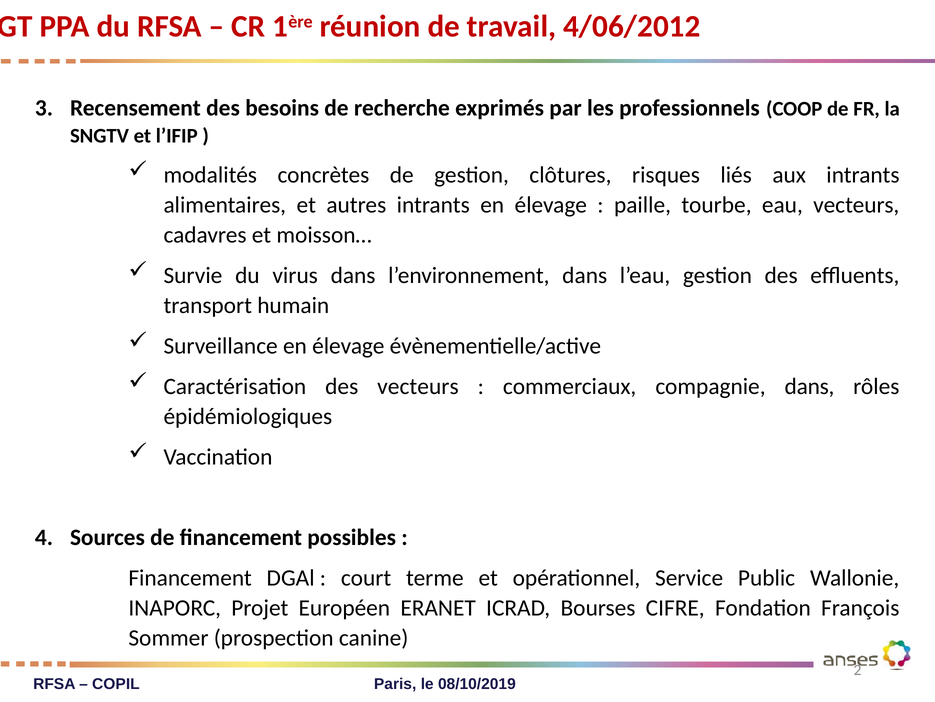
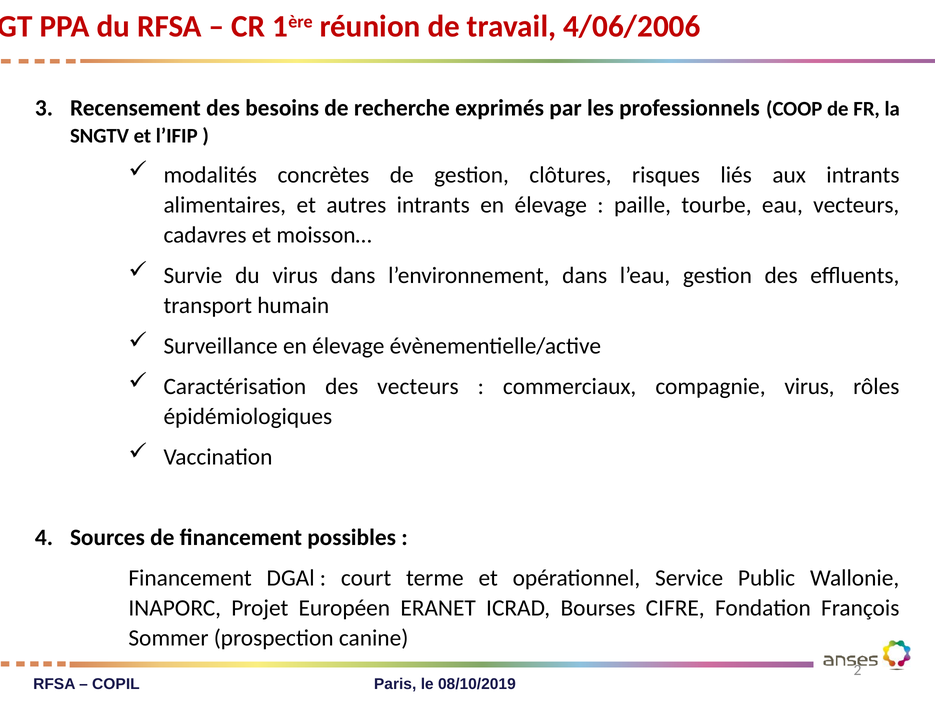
4/06/2012: 4/06/2012 -> 4/06/2006
compagnie dans: dans -> virus
